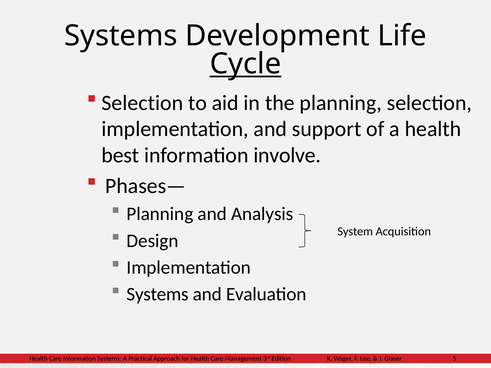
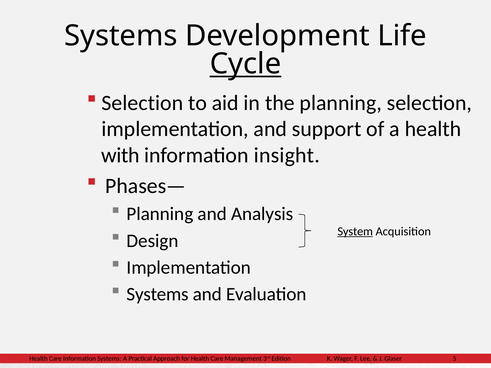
best: best -> with
involve: involve -> insight
System underline: none -> present
